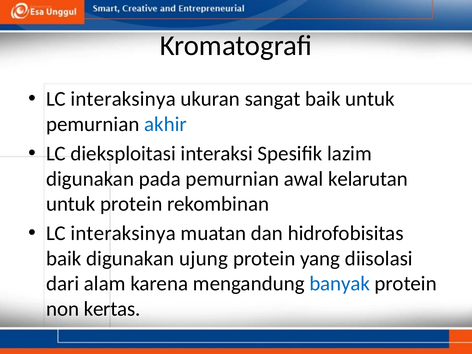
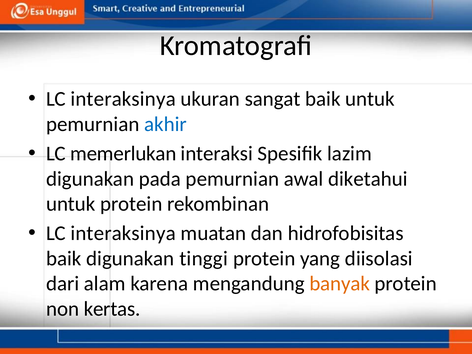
dieksploitasi: dieksploitasi -> memerlukan
kelarutan: kelarutan -> diketahui
ujung: ujung -> tinggi
banyak colour: blue -> orange
